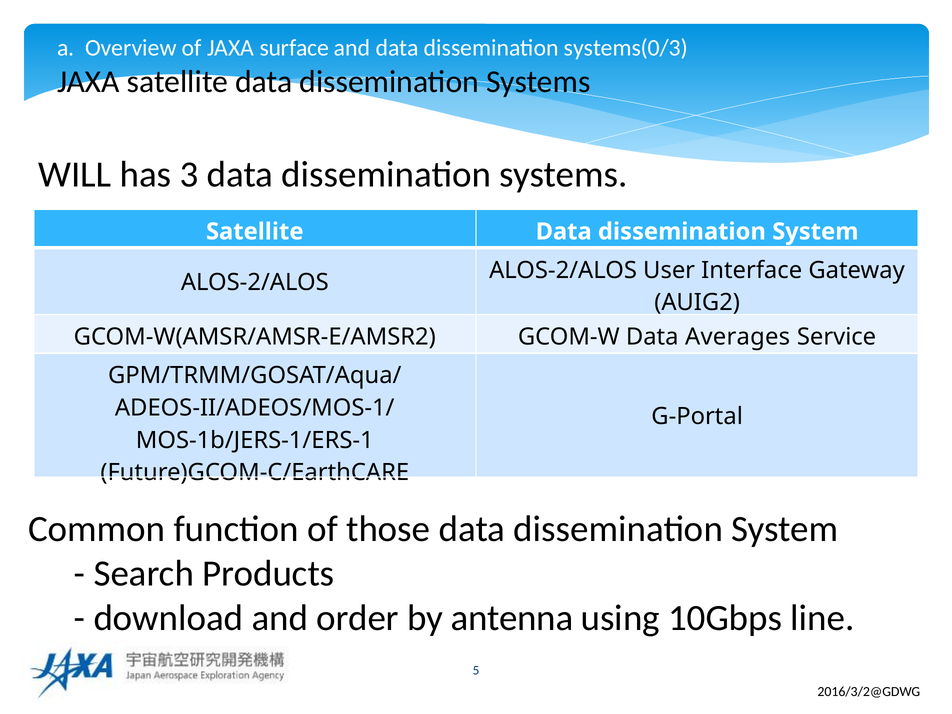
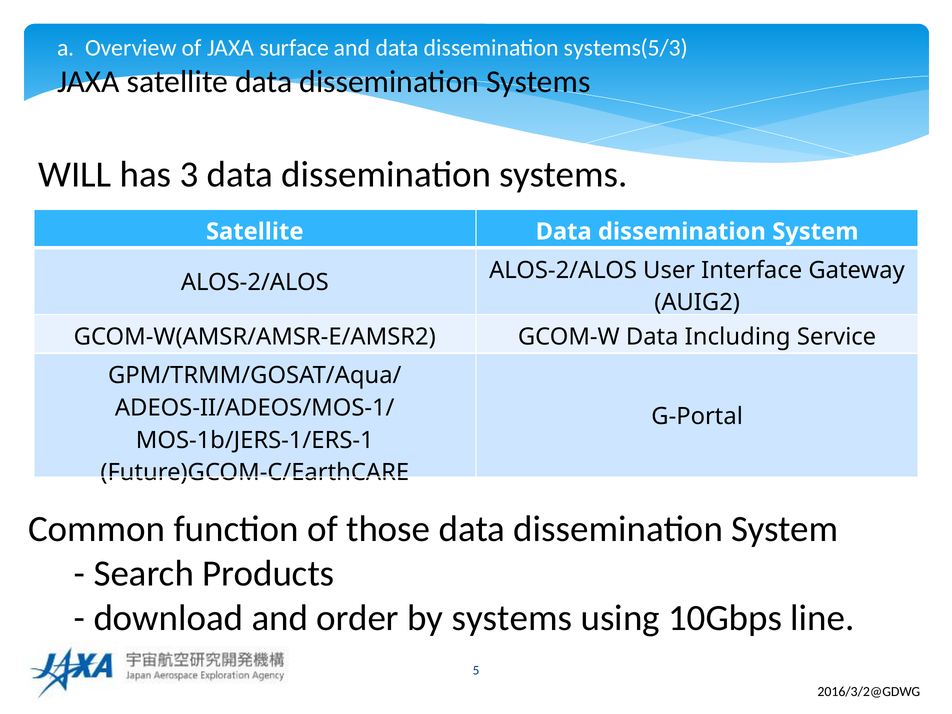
systems(0/3: systems(0/3 -> systems(5/3
Averages: Averages -> Including
by antenna: antenna -> systems
